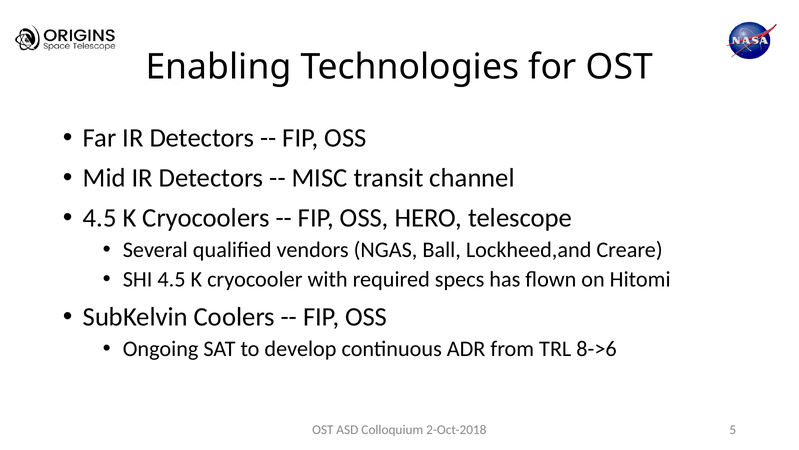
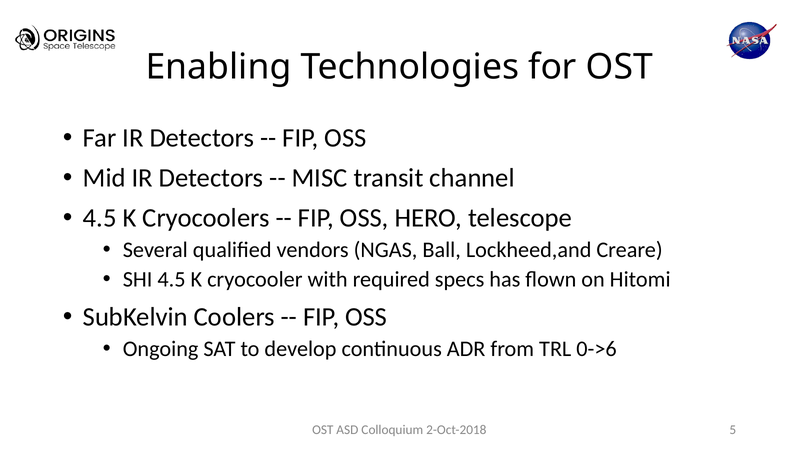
8->6: 8->6 -> 0->6
